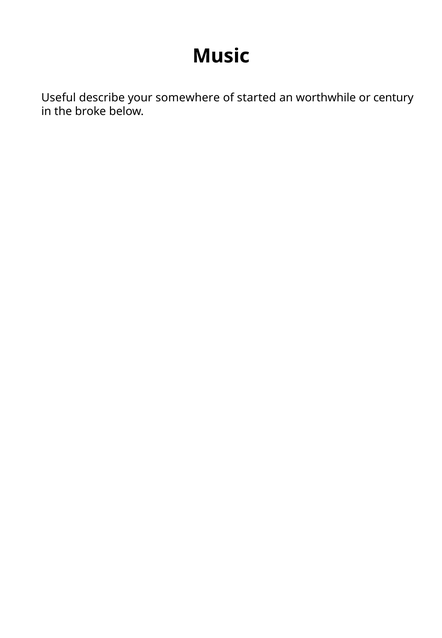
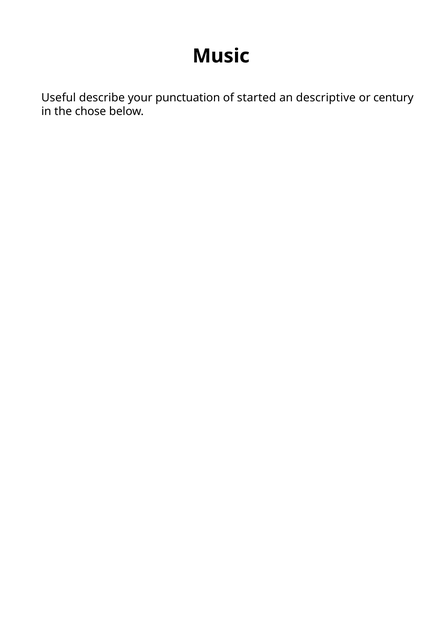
somewhere: somewhere -> punctuation
worthwhile: worthwhile -> descriptive
broke: broke -> chose
